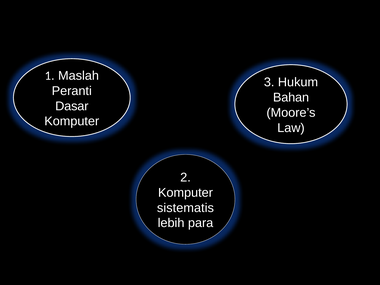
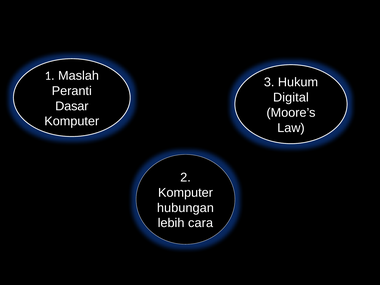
Bahan: Bahan -> Digital
sistematis: sistematis -> hubungan
para: para -> cara
